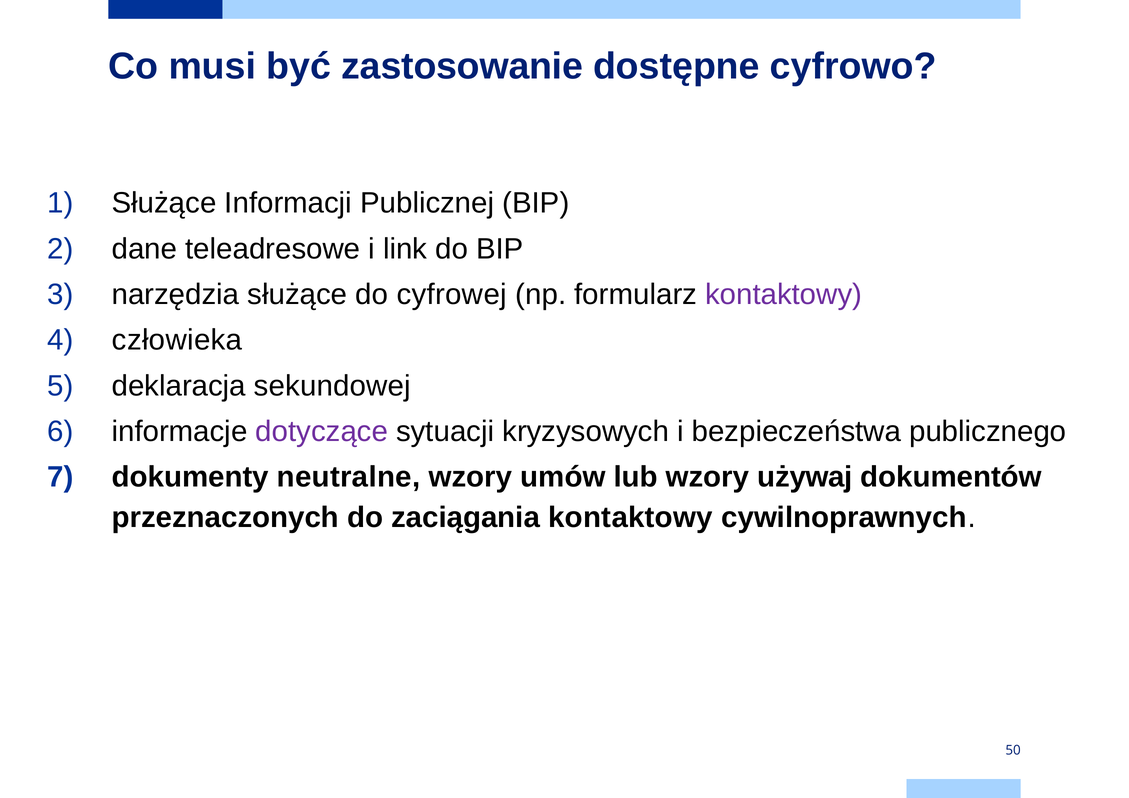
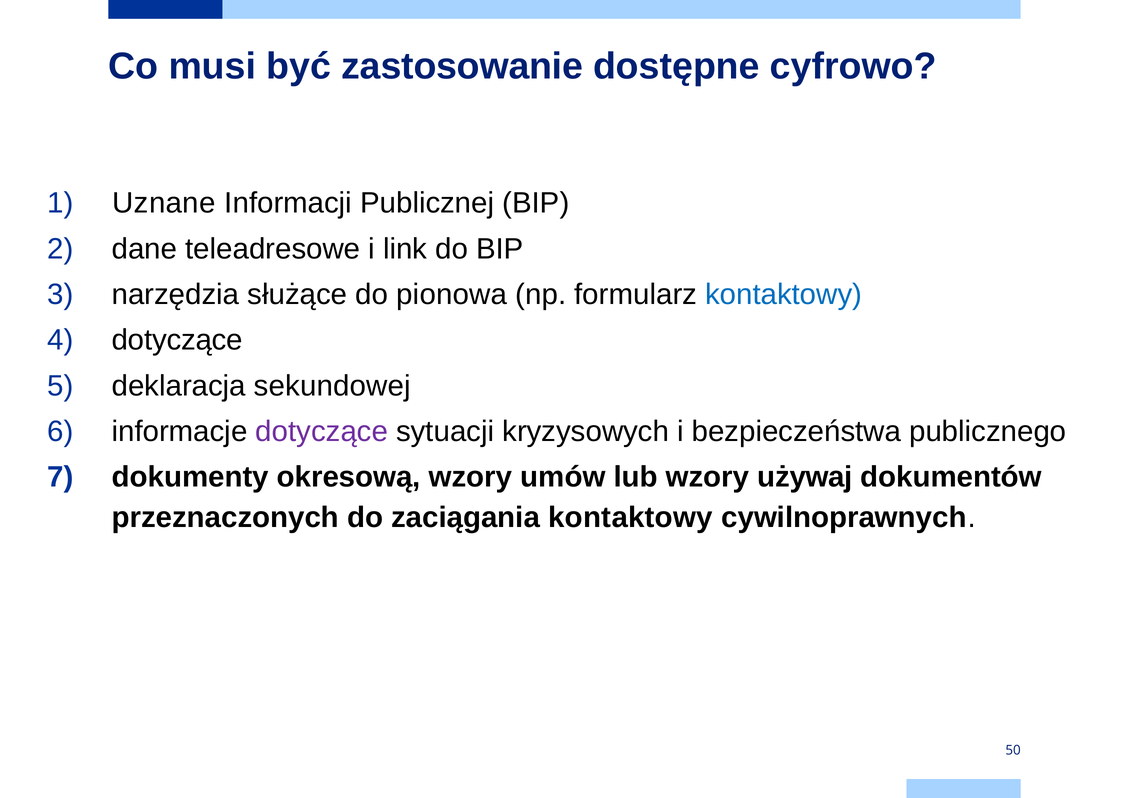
Służące at (164, 203): Służące -> Uznane
cyfrowej: cyfrowej -> pionowa
kontaktowy at (784, 295) colour: purple -> blue
człowieka at (177, 340): człowieka -> dotyczące
neutralne: neutralne -> okresową
